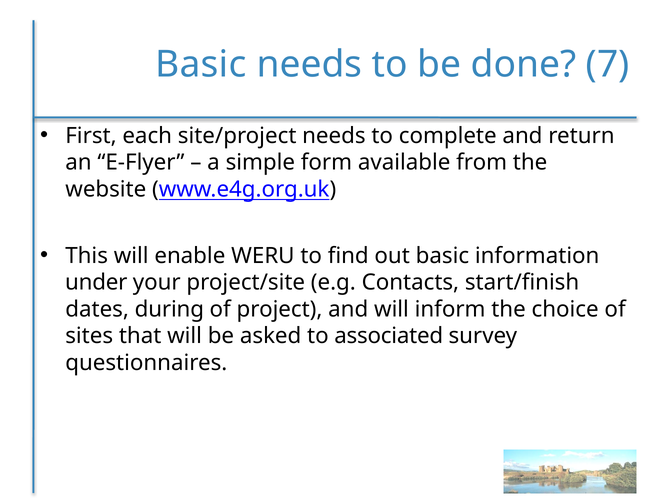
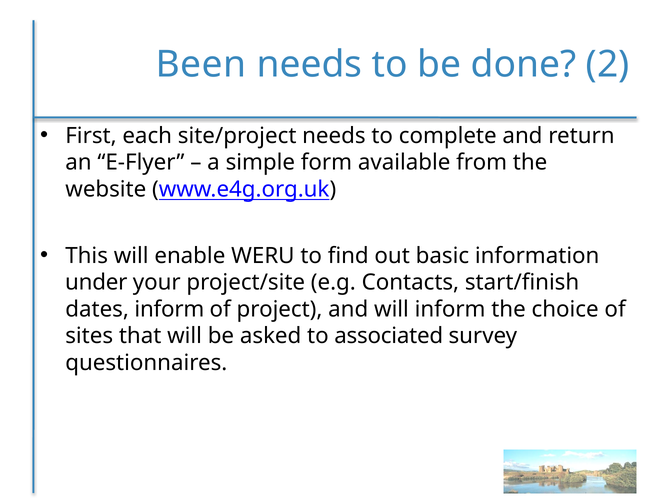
Basic at (201, 65): Basic -> Been
7: 7 -> 2
dates during: during -> inform
